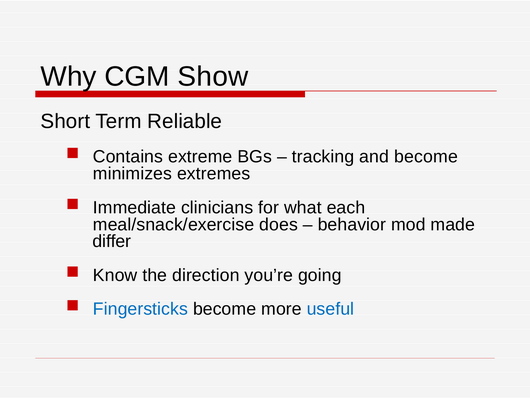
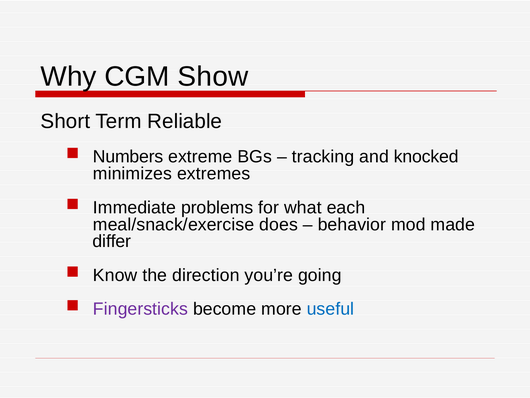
Contains: Contains -> Numbers
and become: become -> knocked
clinicians: clinicians -> problems
Fingersticks colour: blue -> purple
